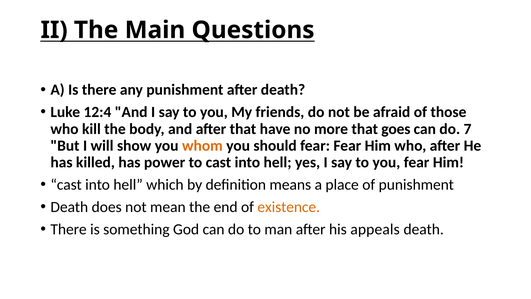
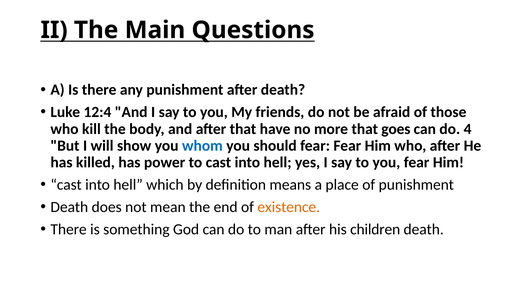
7: 7 -> 4
whom colour: orange -> blue
appeals: appeals -> children
